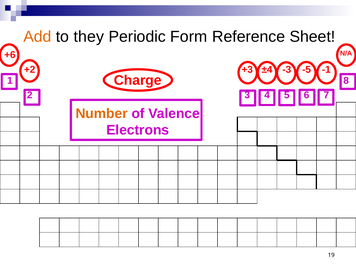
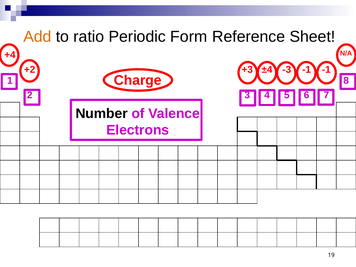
they: they -> ratio
+6: +6 -> +4
-3 -5: -5 -> -1
Number colour: orange -> black
